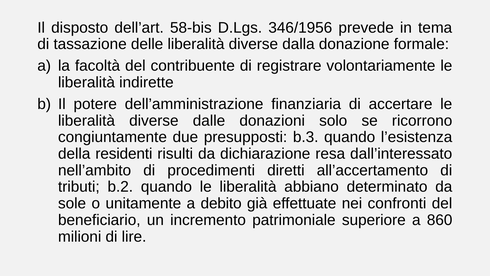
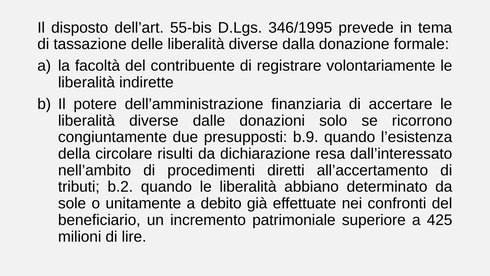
58-bis: 58-bis -> 55-bis
346/1956: 346/1956 -> 346/1995
b.3: b.3 -> b.9
residenti: residenti -> circolare
860: 860 -> 425
